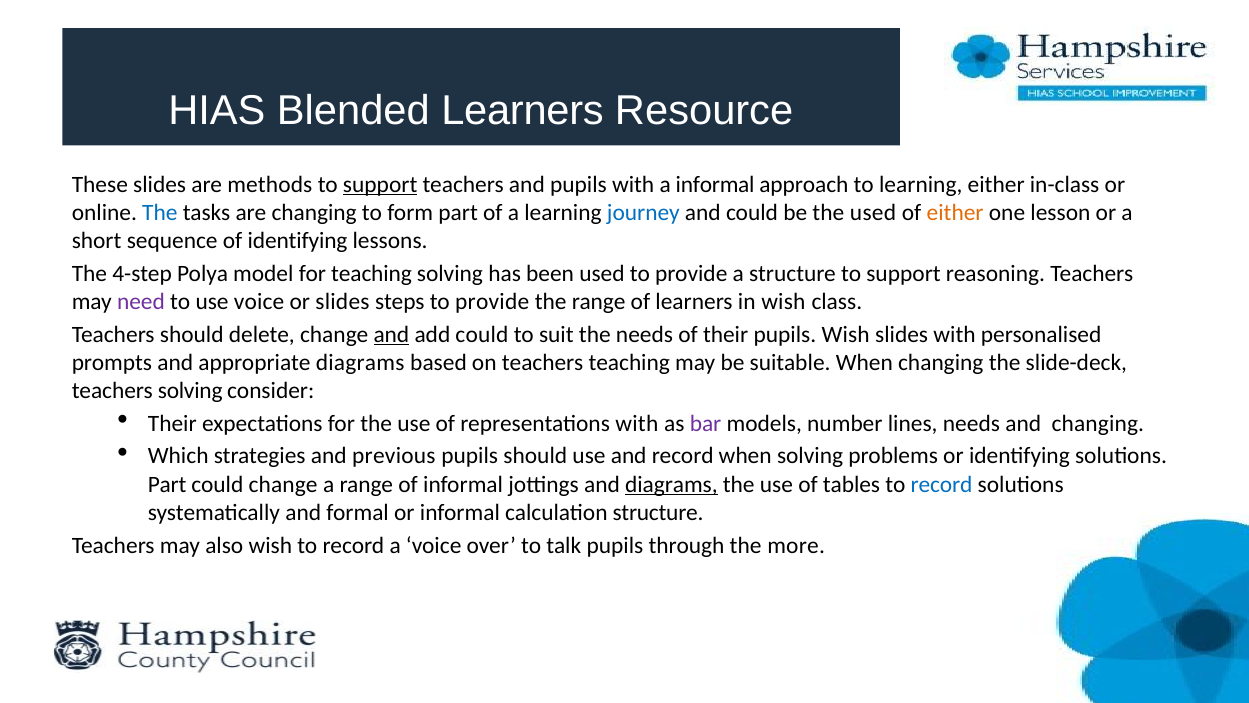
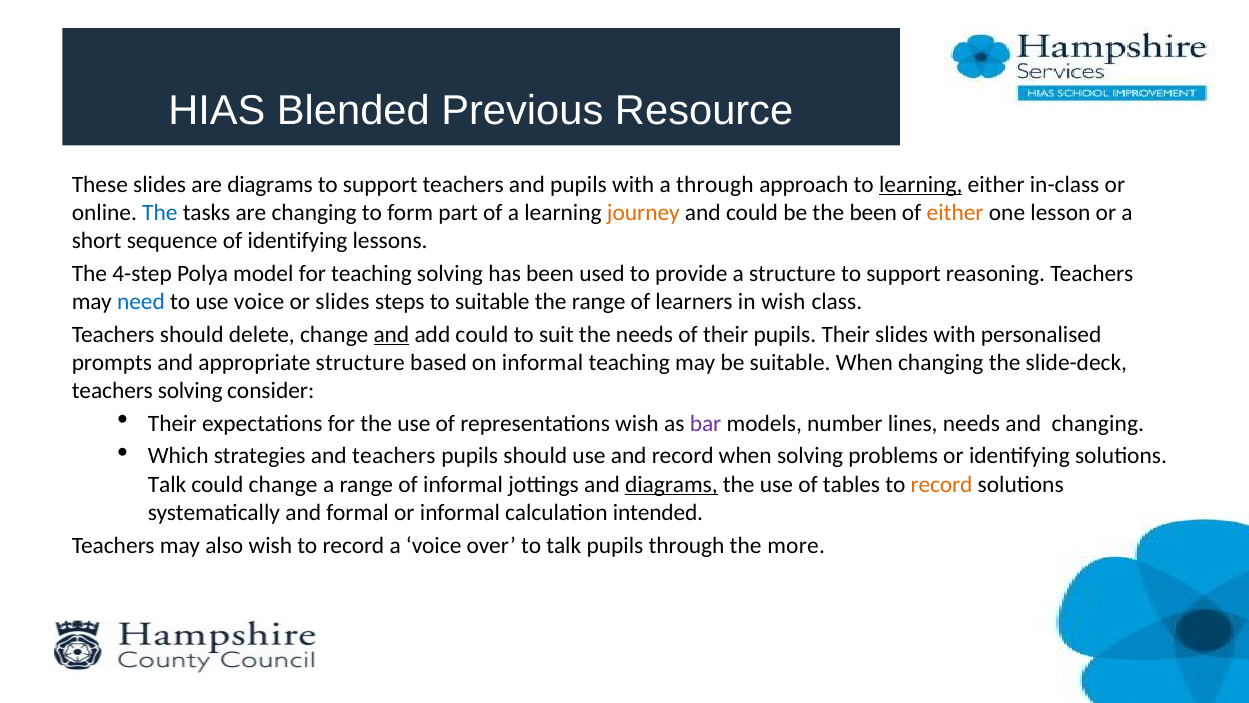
Blended Learners: Learners -> Previous
are methods: methods -> diagrams
support at (380, 184) underline: present -> none
a informal: informal -> through
learning at (921, 184) underline: none -> present
journey colour: blue -> orange
the used: used -> been
need colour: purple -> blue
steps to provide: provide -> suitable
pupils Wish: Wish -> Their
appropriate diagrams: diagrams -> structure
on teachers: teachers -> informal
representations with: with -> wish
and previous: previous -> teachers
Part at (167, 484): Part -> Talk
record at (942, 484) colour: blue -> orange
calculation structure: structure -> intended
